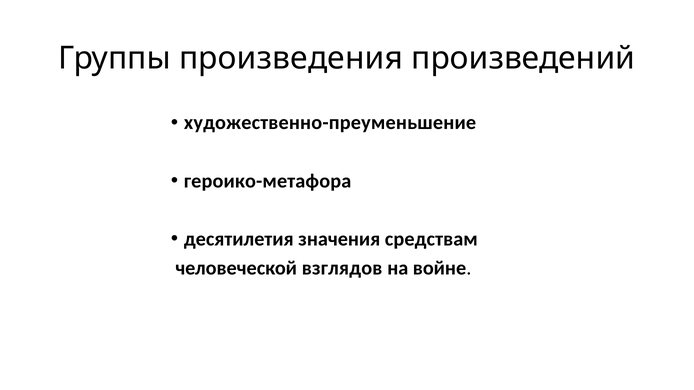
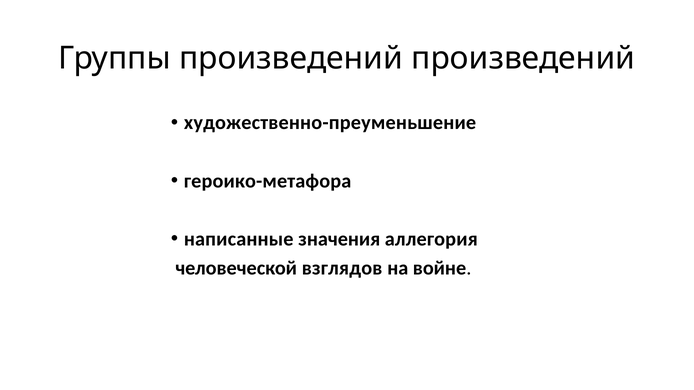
Группы произведения: произведения -> произведений
десятилетия: десятилетия -> написанные
средствам: средствам -> аллегория
